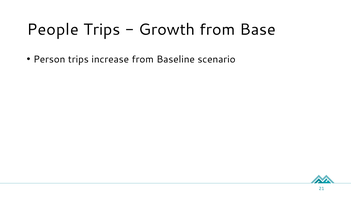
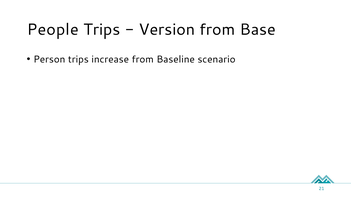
Growth: Growth -> Version
